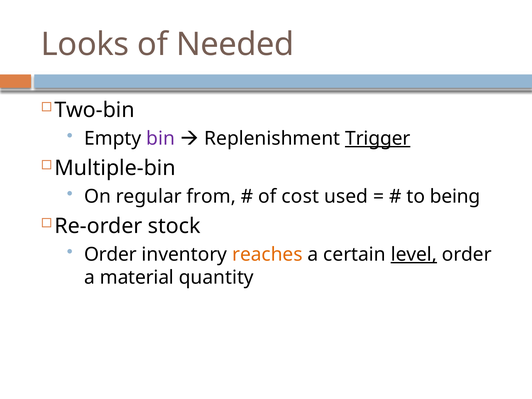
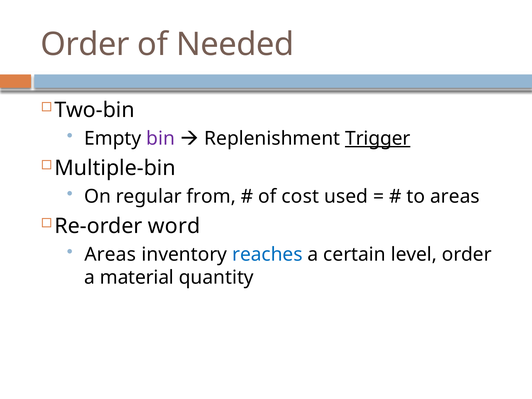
Looks at (85, 44): Looks -> Order
to being: being -> areas
stock: stock -> word
Order at (110, 254): Order -> Areas
reaches colour: orange -> blue
level underline: present -> none
